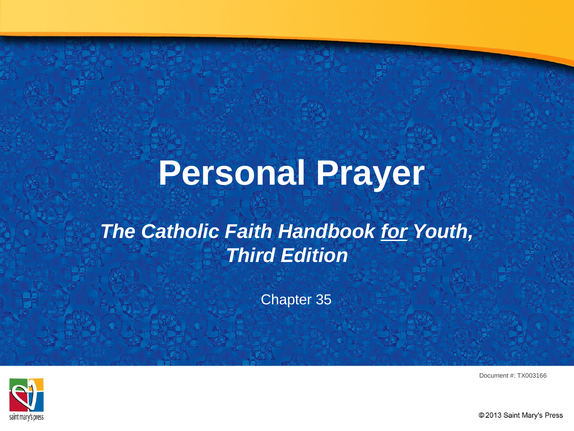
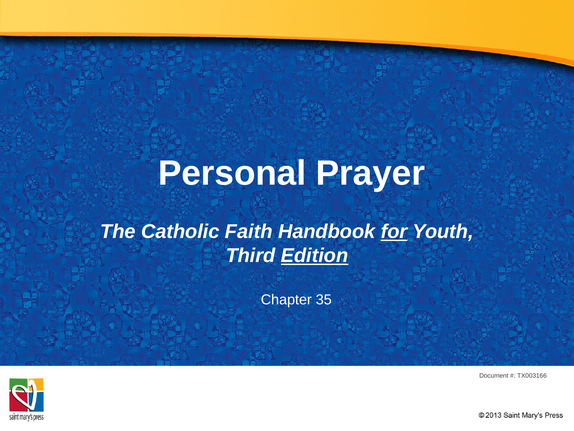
Edition underline: none -> present
